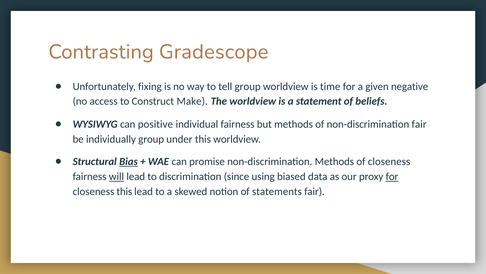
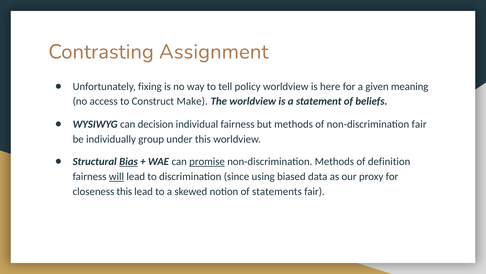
Gradescope: Gradescope -> Assignment
tell group: group -> policy
time: time -> here
negative: negative -> meaning
positive: positive -> decision
promise underline: none -> present
of closeness: closeness -> definition
for at (392, 176) underline: present -> none
